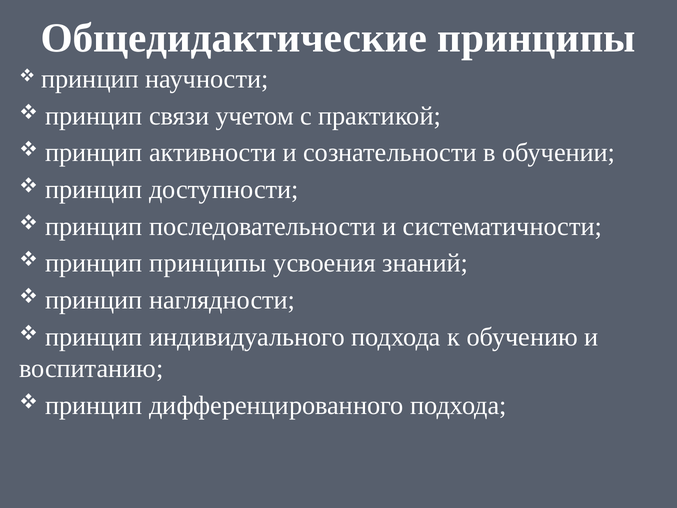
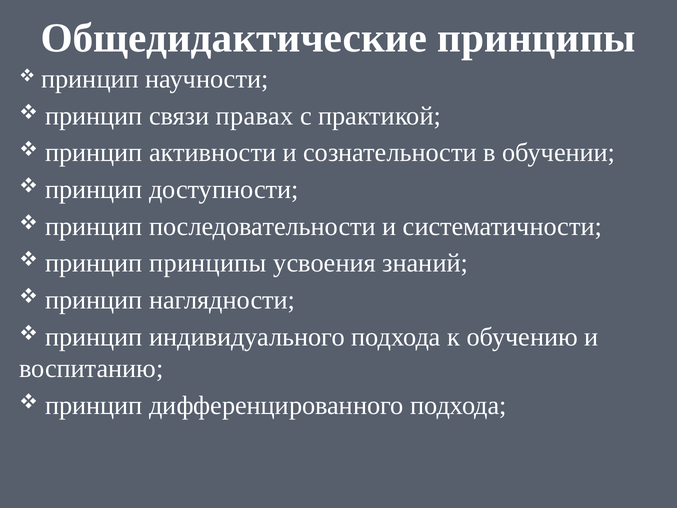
учетом: учетом -> правах
